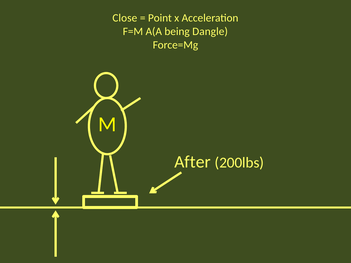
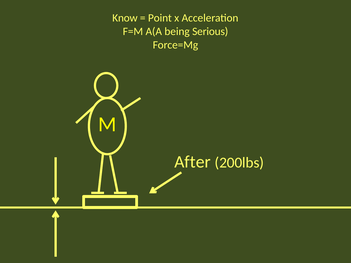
Close: Close -> Know
Dangle: Dangle -> Serious
